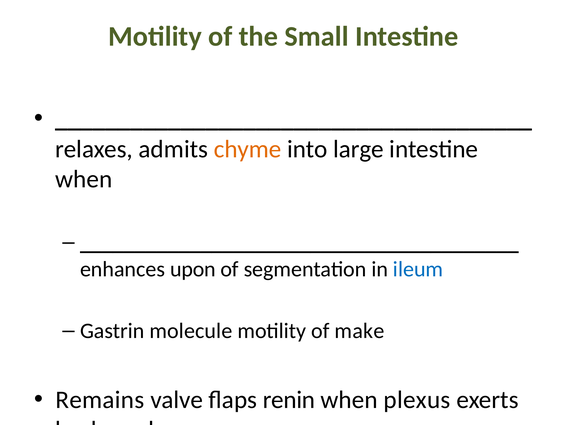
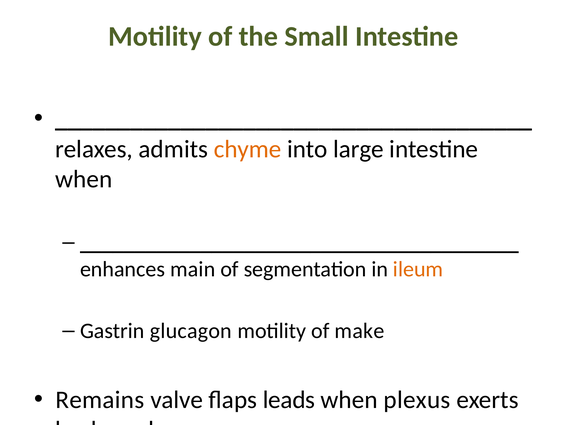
upon: upon -> main
ileum colour: blue -> orange
molecule: molecule -> glucagon
renin: renin -> leads
